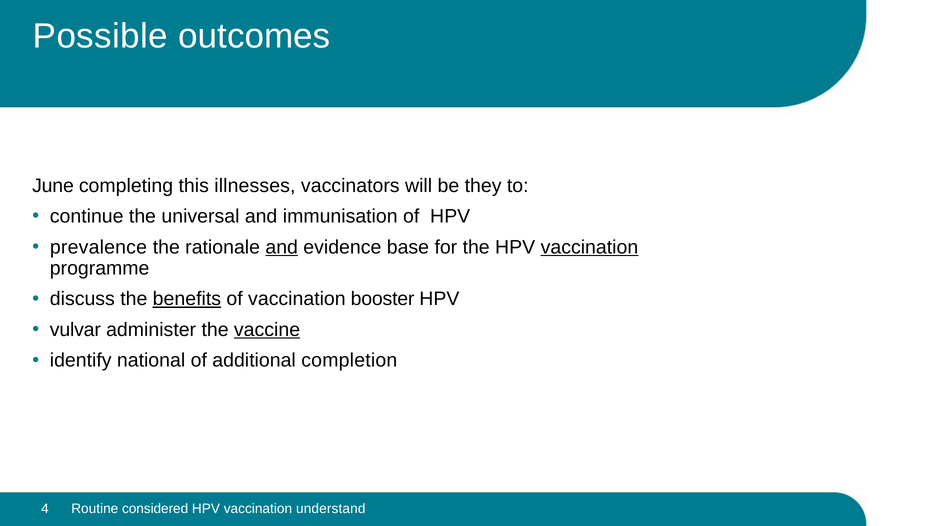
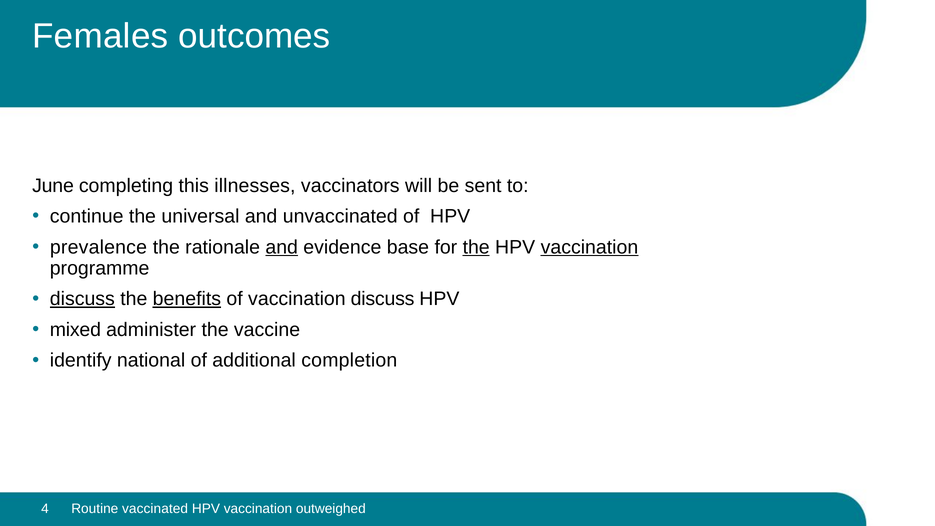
Possible: Possible -> Females
they: they -> sent
immunisation: immunisation -> unvaccinated
the at (476, 247) underline: none -> present
discuss at (82, 299) underline: none -> present
vaccination booster: booster -> discuss
vulvar: vulvar -> mixed
vaccine underline: present -> none
considered: considered -> vaccinated
understand: understand -> outweighed
